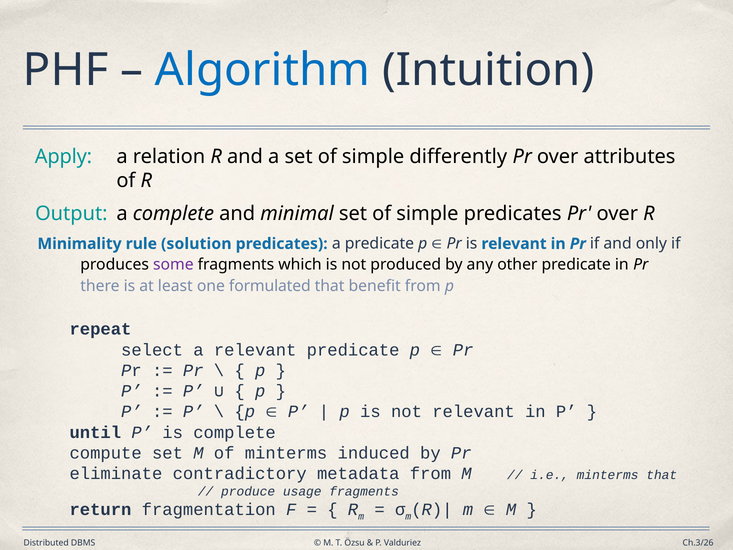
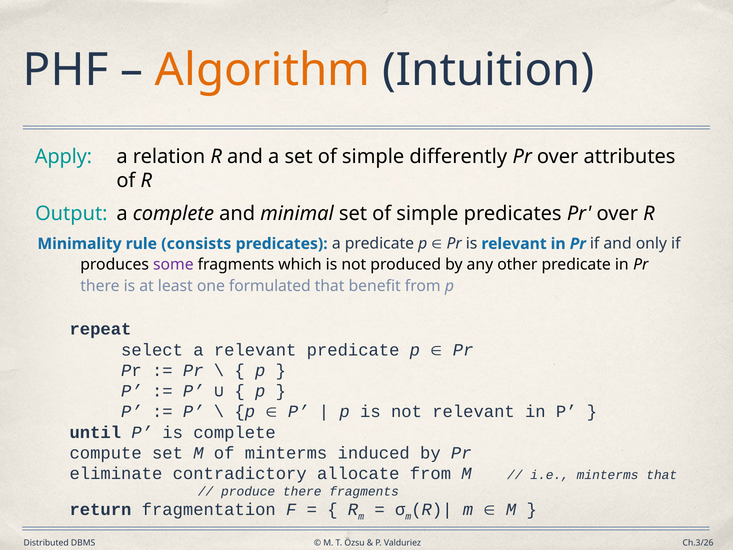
Algorithm colour: blue -> orange
solution: solution -> consists
metadata: metadata -> allocate
produce usage: usage -> there
